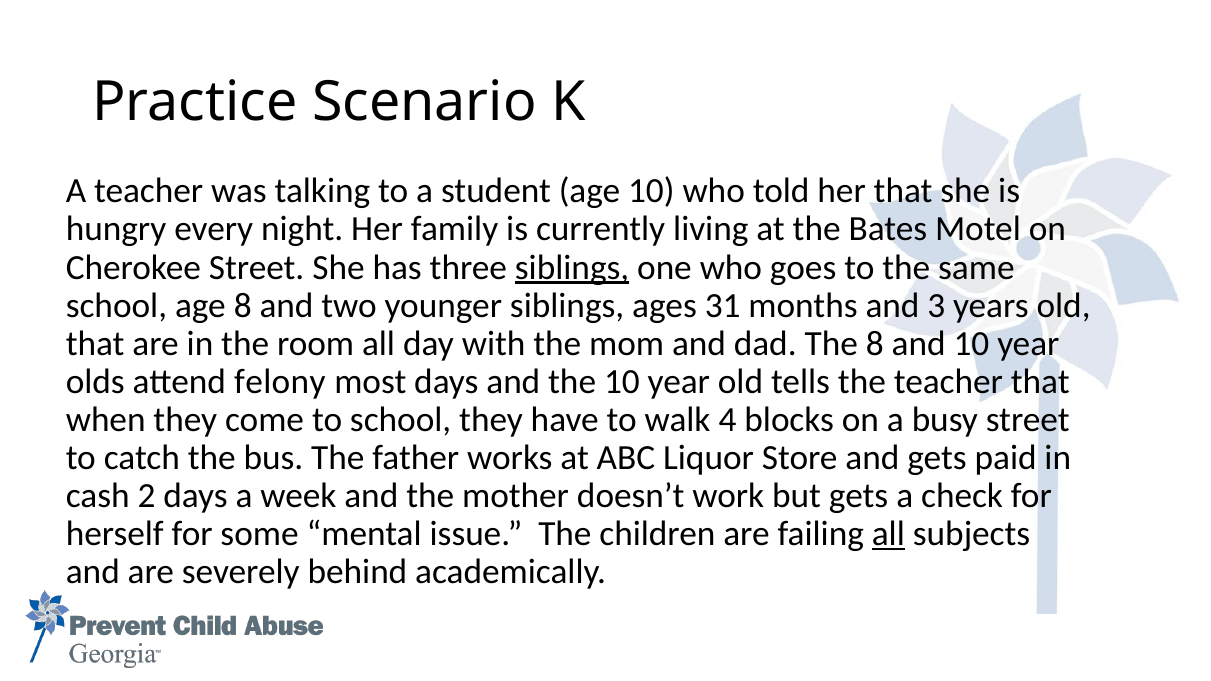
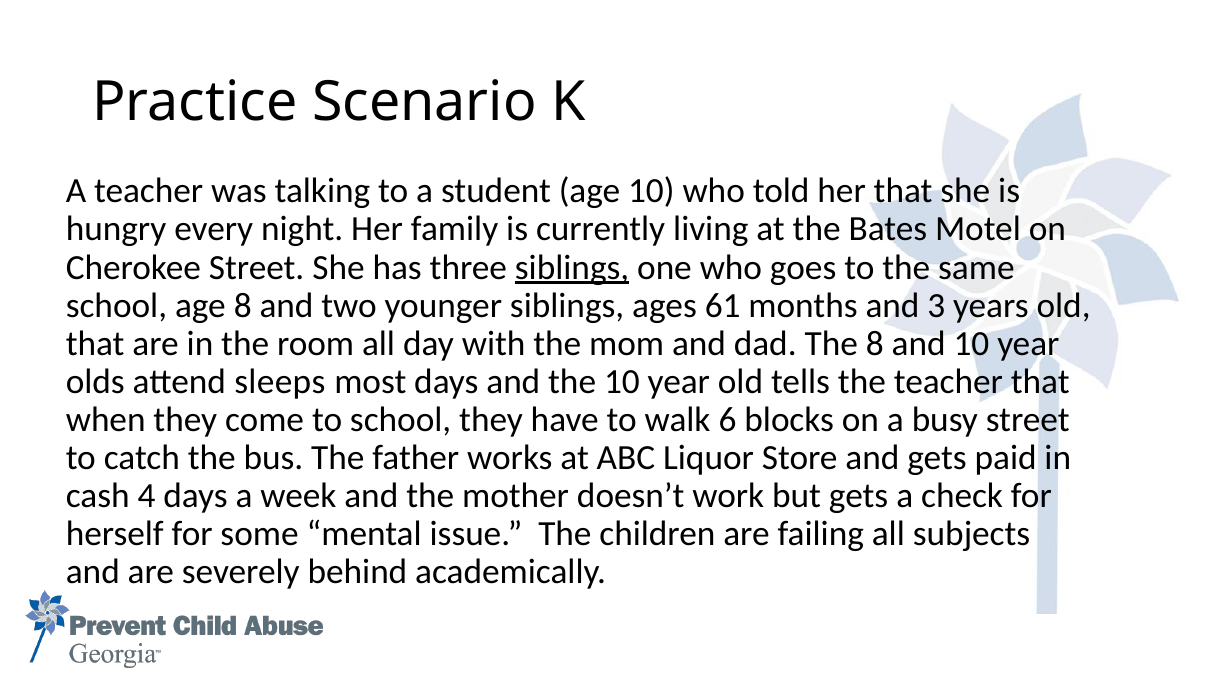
31: 31 -> 61
felony: felony -> sleeps
4: 4 -> 6
2: 2 -> 4
all at (888, 534) underline: present -> none
